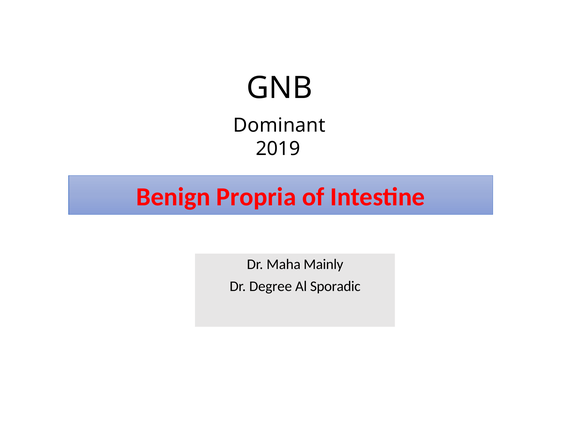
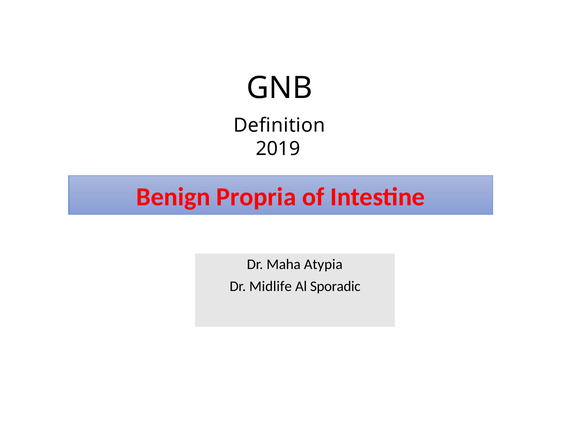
Dominant: Dominant -> Definition
Mainly: Mainly -> Atypia
Degree: Degree -> Midlife
